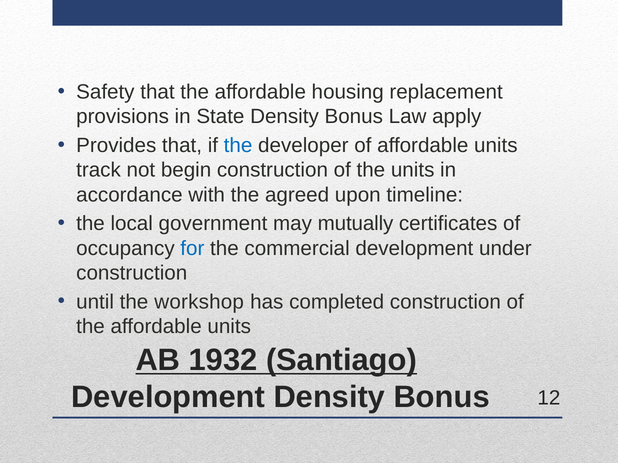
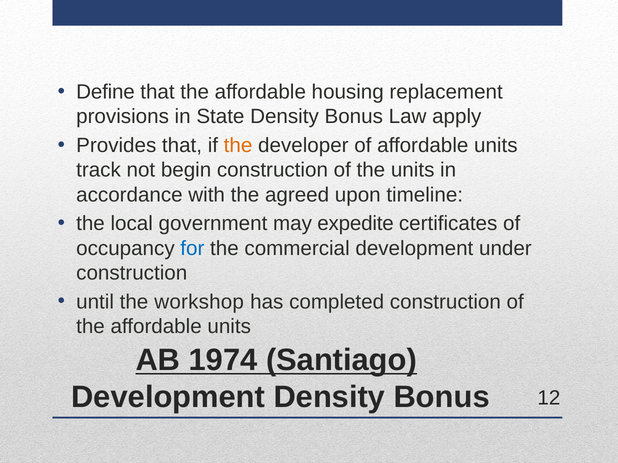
Safety: Safety -> Define
the at (238, 146) colour: blue -> orange
mutually: mutually -> expedite
1932: 1932 -> 1974
